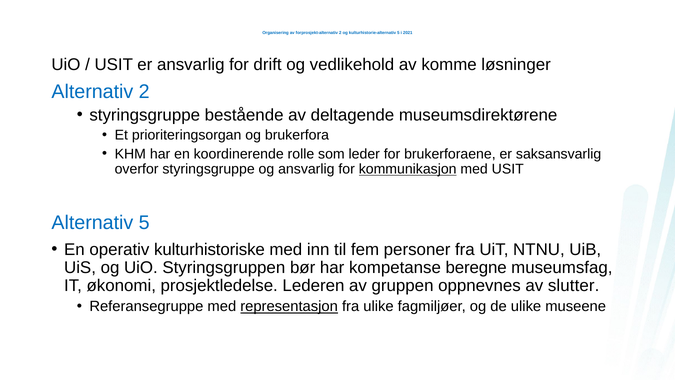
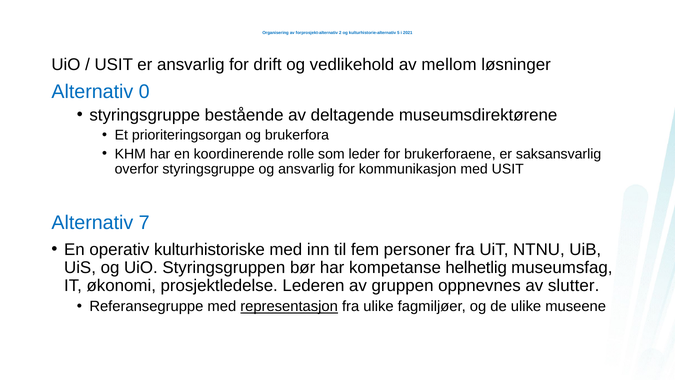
komme: komme -> mellom
Alternativ 2: 2 -> 0
kommunikasjon underline: present -> none
Alternativ 5: 5 -> 7
beregne: beregne -> helhetlig
